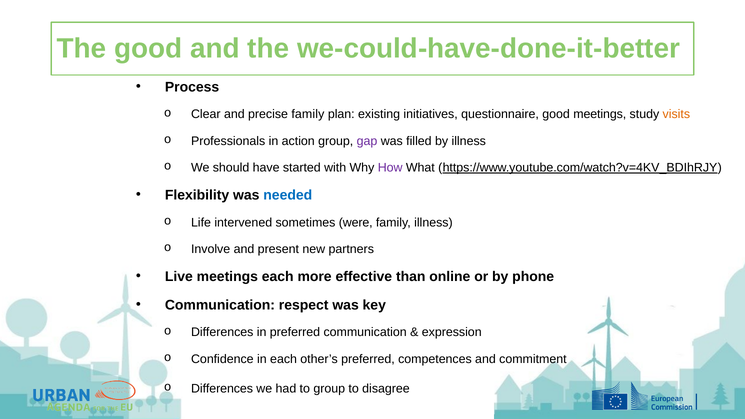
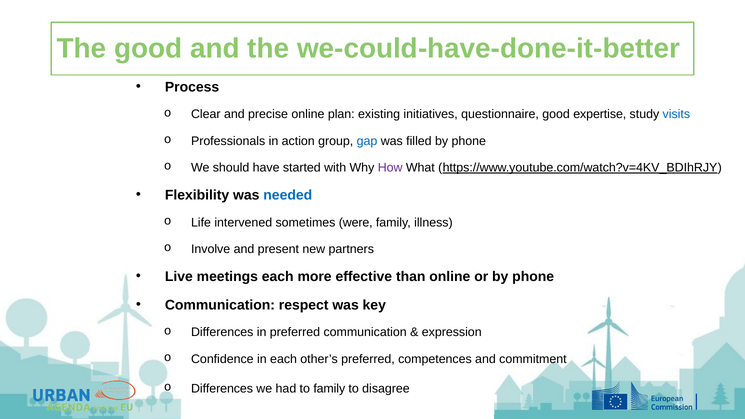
precise family: family -> online
good meetings: meetings -> expertise
visits colour: orange -> blue
gap colour: purple -> blue
filled by illness: illness -> phone
to group: group -> family
